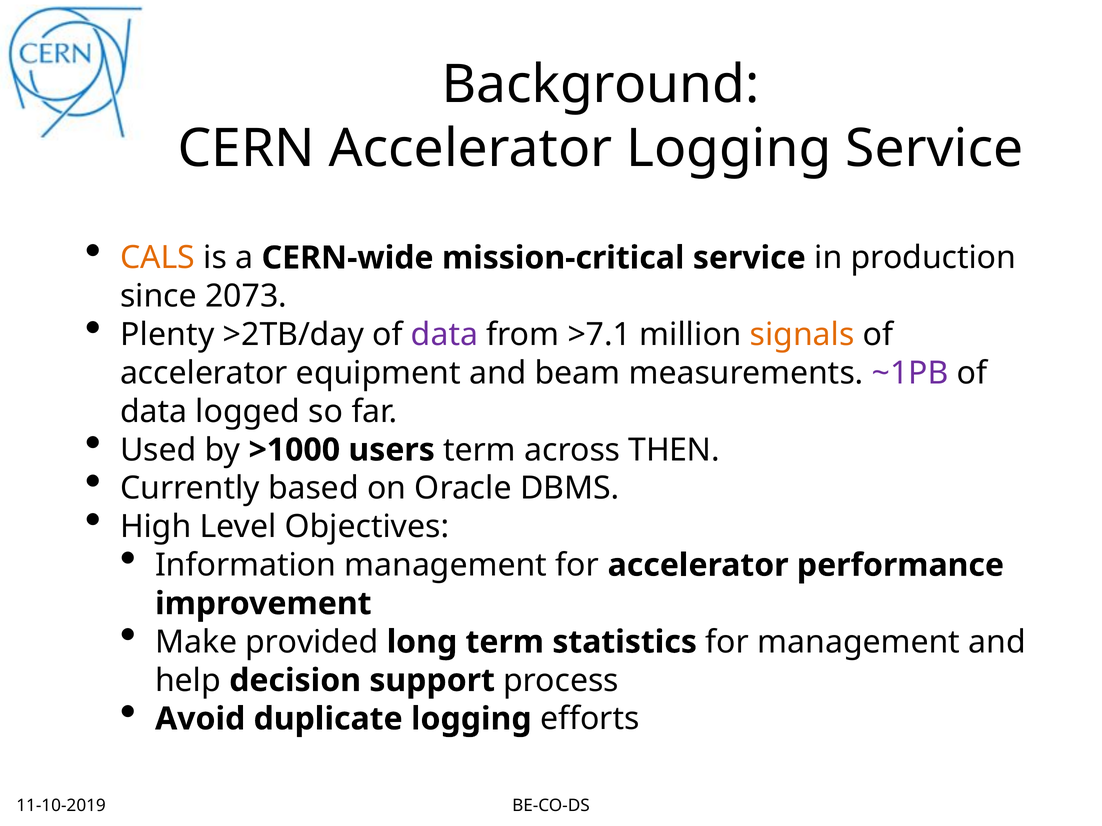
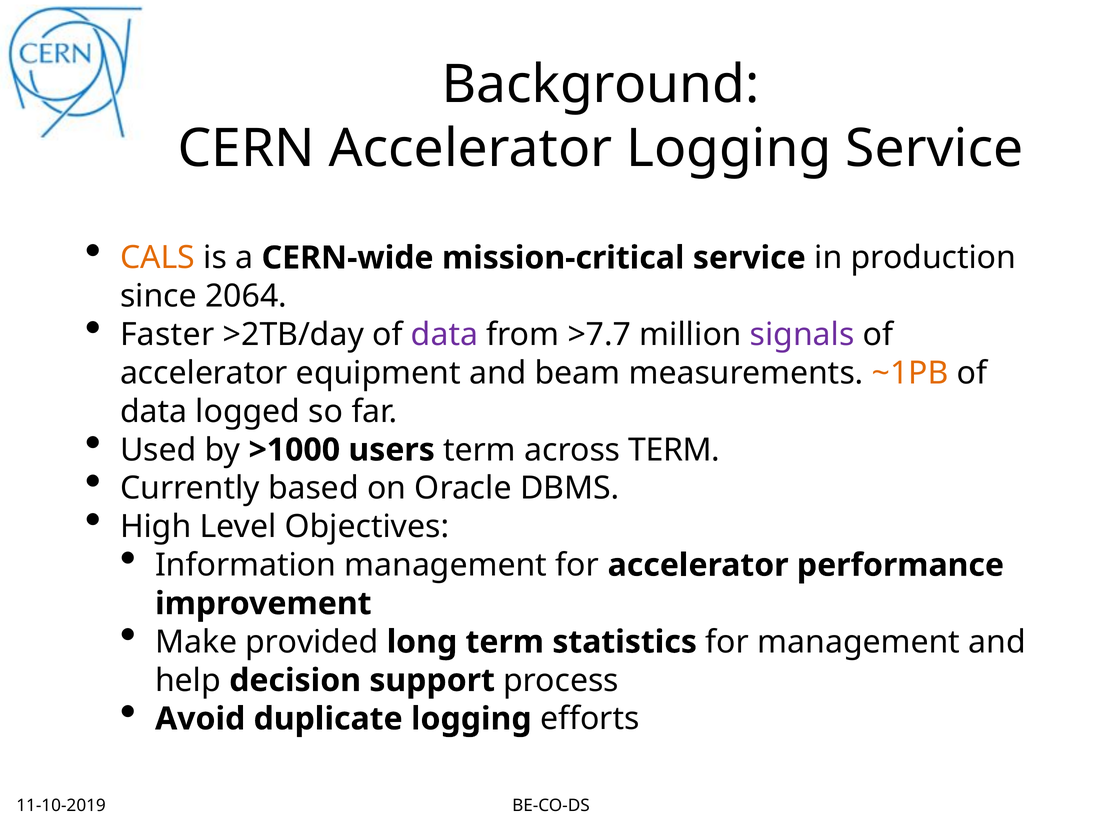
2073: 2073 -> 2064
Plenty: Plenty -> Faster
>7.1: >7.1 -> >7.7
signals colour: orange -> purple
~1PB colour: purple -> orange
across THEN: THEN -> TERM
